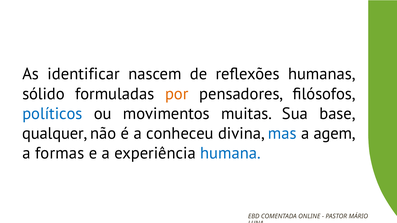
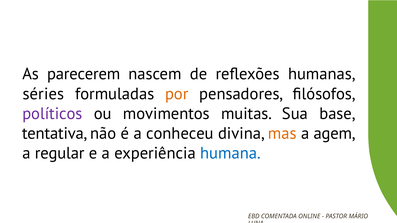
identificar: identificar -> parecerem
sólido: sólido -> séries
políticos colour: blue -> purple
qualquer: qualquer -> tentativa
mas colour: blue -> orange
formas: formas -> regular
